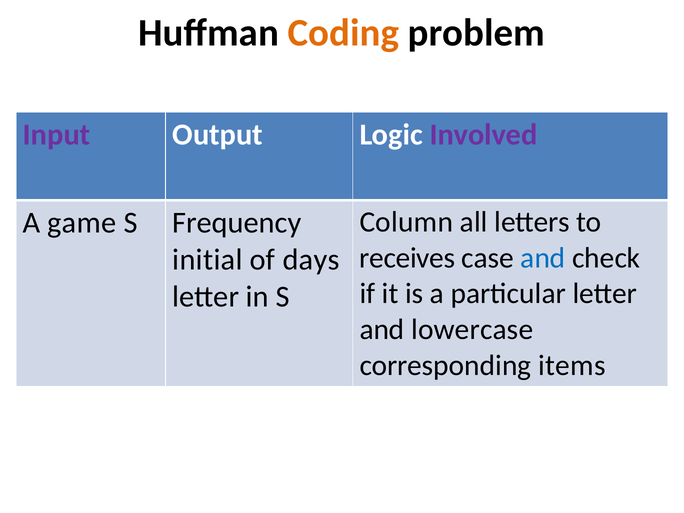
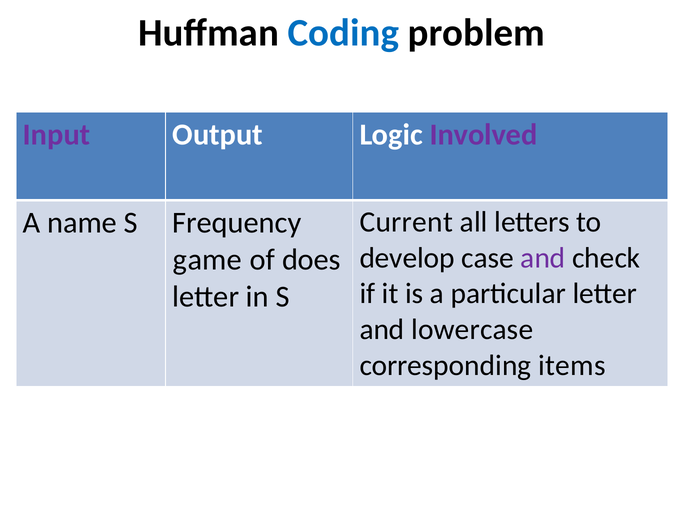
Coding colour: orange -> blue
Column: Column -> Current
game: game -> name
receives: receives -> develop
and at (543, 258) colour: blue -> purple
initial: initial -> game
days: days -> does
